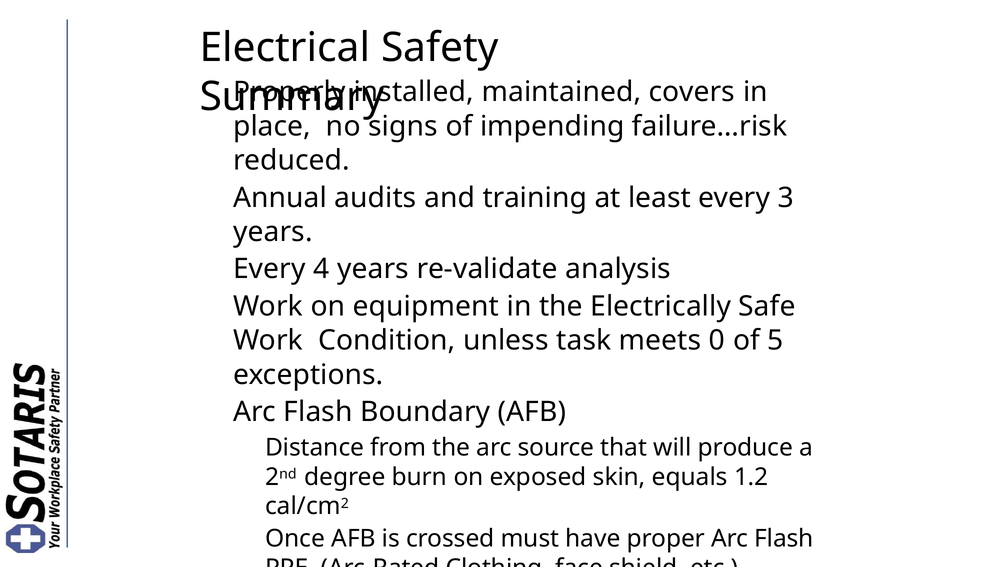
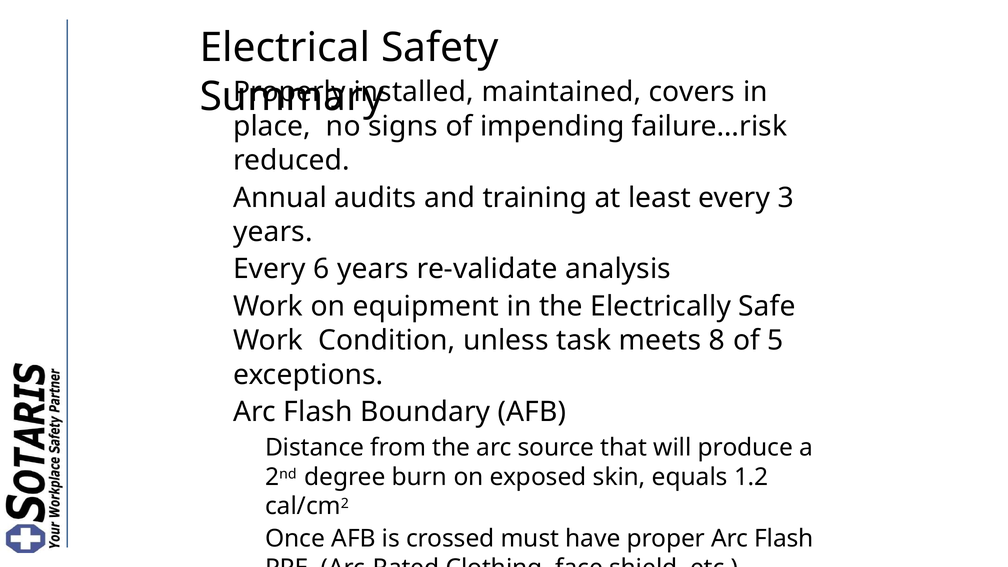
4: 4 -> 6
0: 0 -> 8
